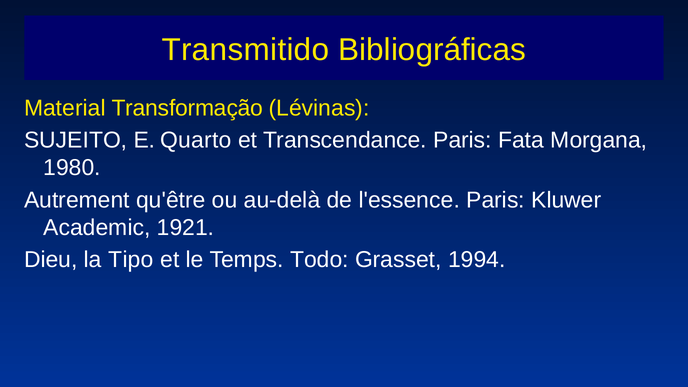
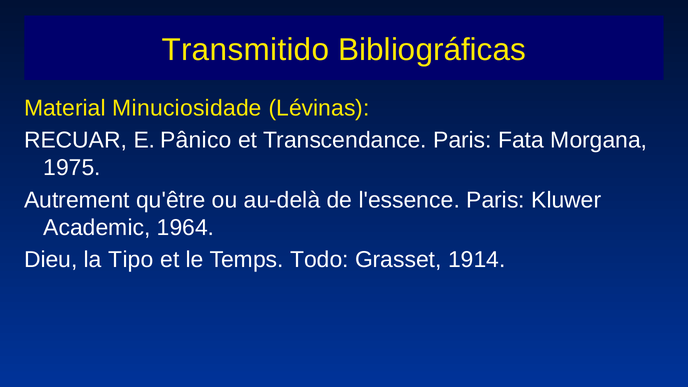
Transformação: Transformação -> Minuciosidade
SUJEITO: SUJEITO -> RECUAR
Quarto: Quarto -> Pânico
1980: 1980 -> 1975
1921: 1921 -> 1964
1994: 1994 -> 1914
